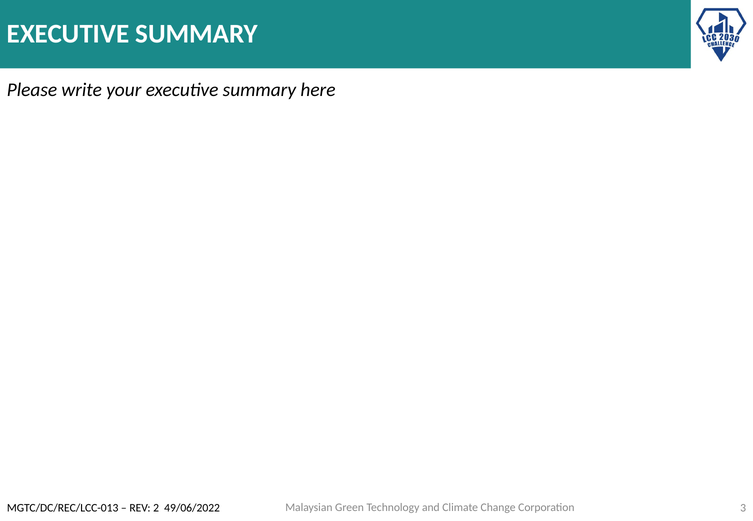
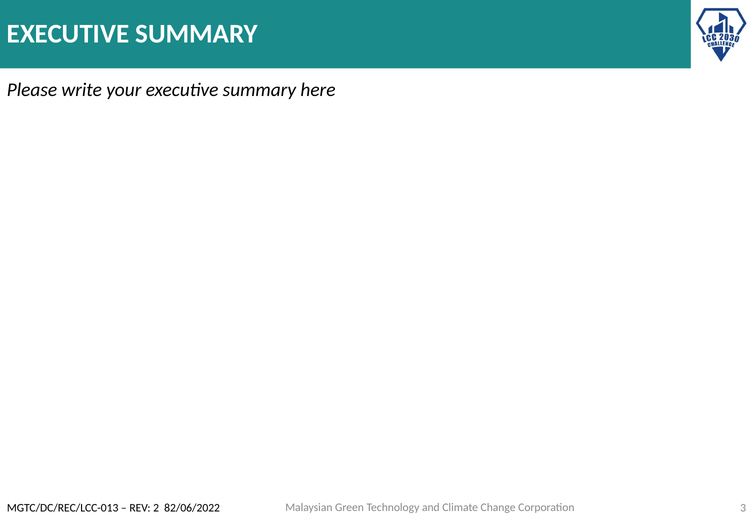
49/06/2022: 49/06/2022 -> 82/06/2022
